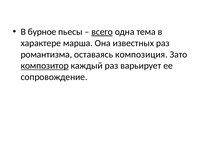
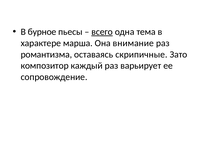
известных: известных -> внимание
композиция: композиция -> скрипичные
композитор underline: present -> none
